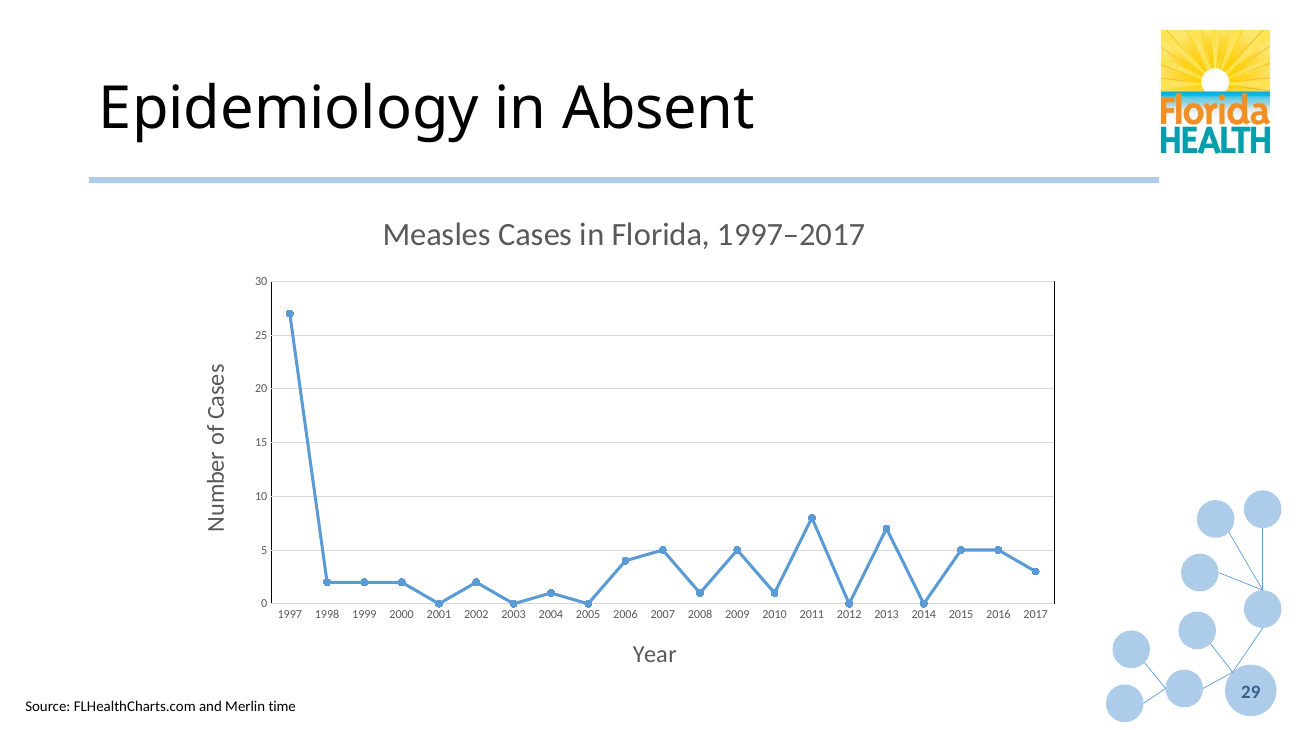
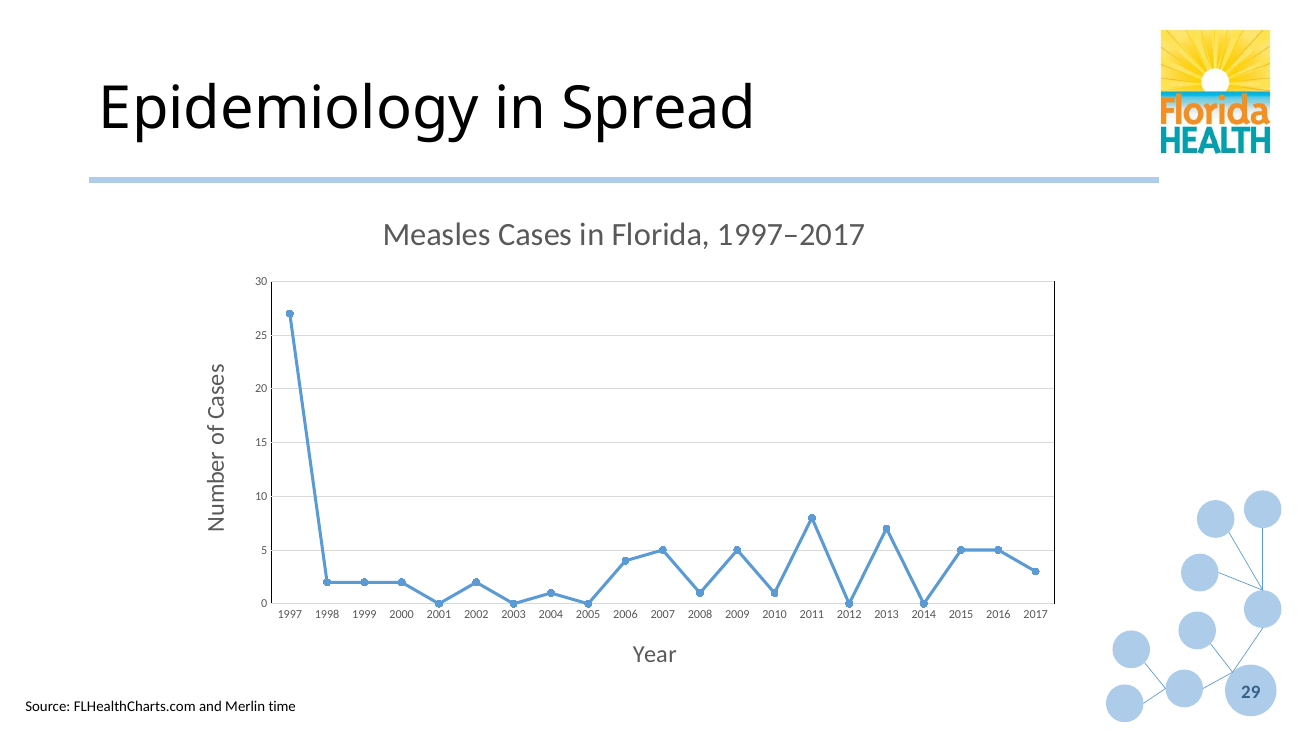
Absent: Absent -> Spread
